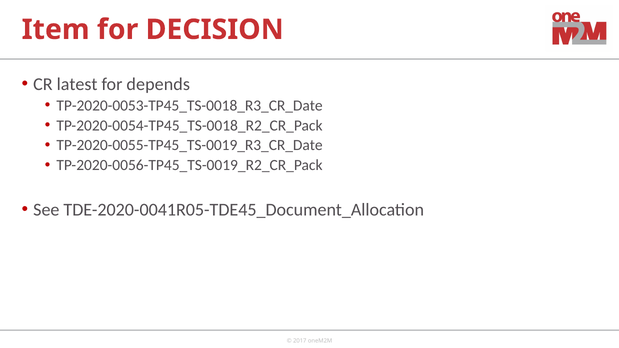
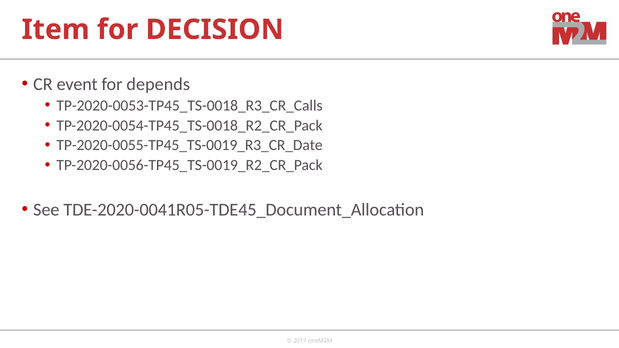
latest: latest -> event
TP-2020-0053-TP45_TS-0018_R3_CR_Date: TP-2020-0053-TP45_TS-0018_R3_CR_Date -> TP-2020-0053-TP45_TS-0018_R3_CR_Calls
